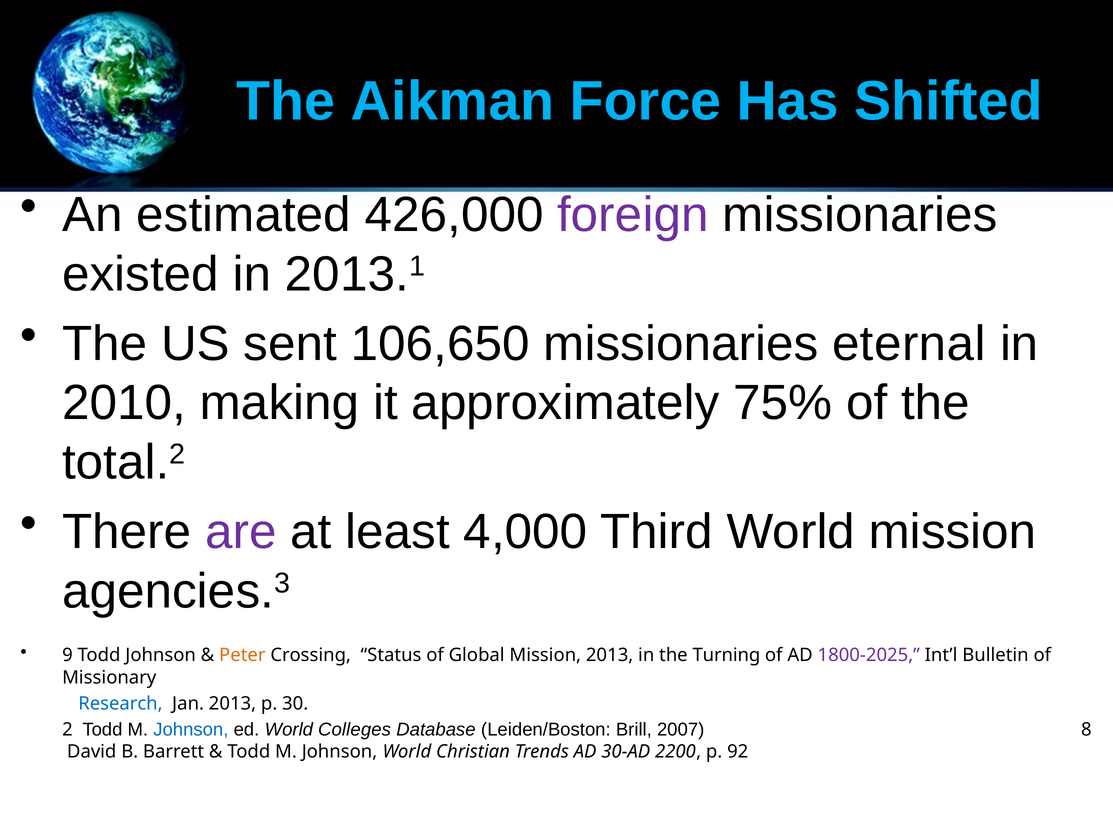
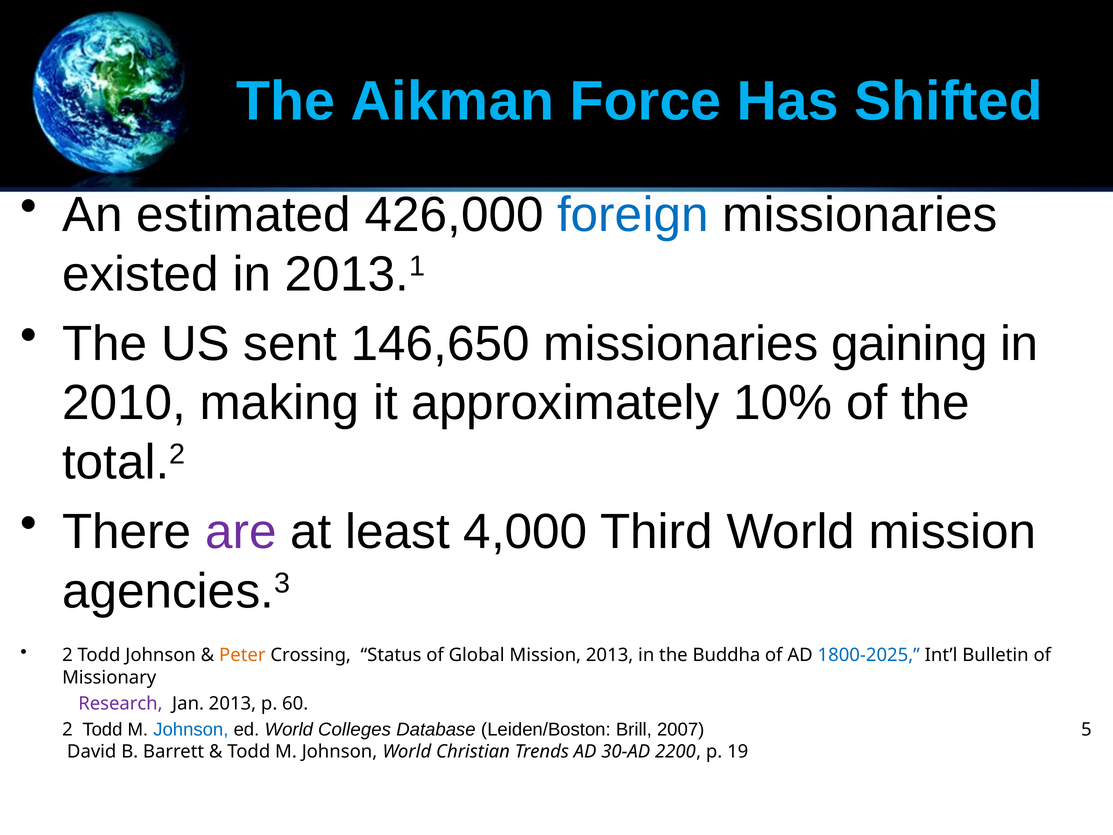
foreign colour: purple -> blue
106,650: 106,650 -> 146,650
eternal: eternal -> gaining
75%: 75% -> 10%
9 at (67, 655): 9 -> 2
Turning: Turning -> Buddha
1800-2025 colour: purple -> blue
Research colour: blue -> purple
30: 30 -> 60
8: 8 -> 5
92: 92 -> 19
